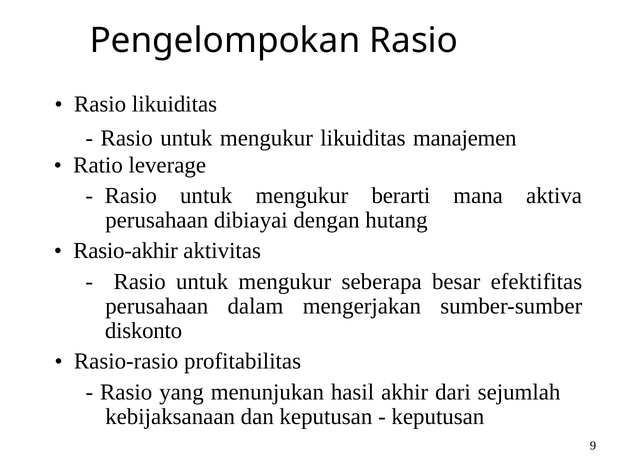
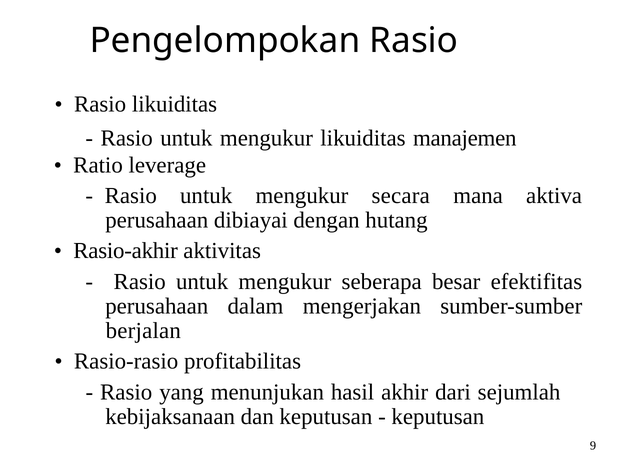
berarti: berarti -> secara
diskonto: diskonto -> berjalan
